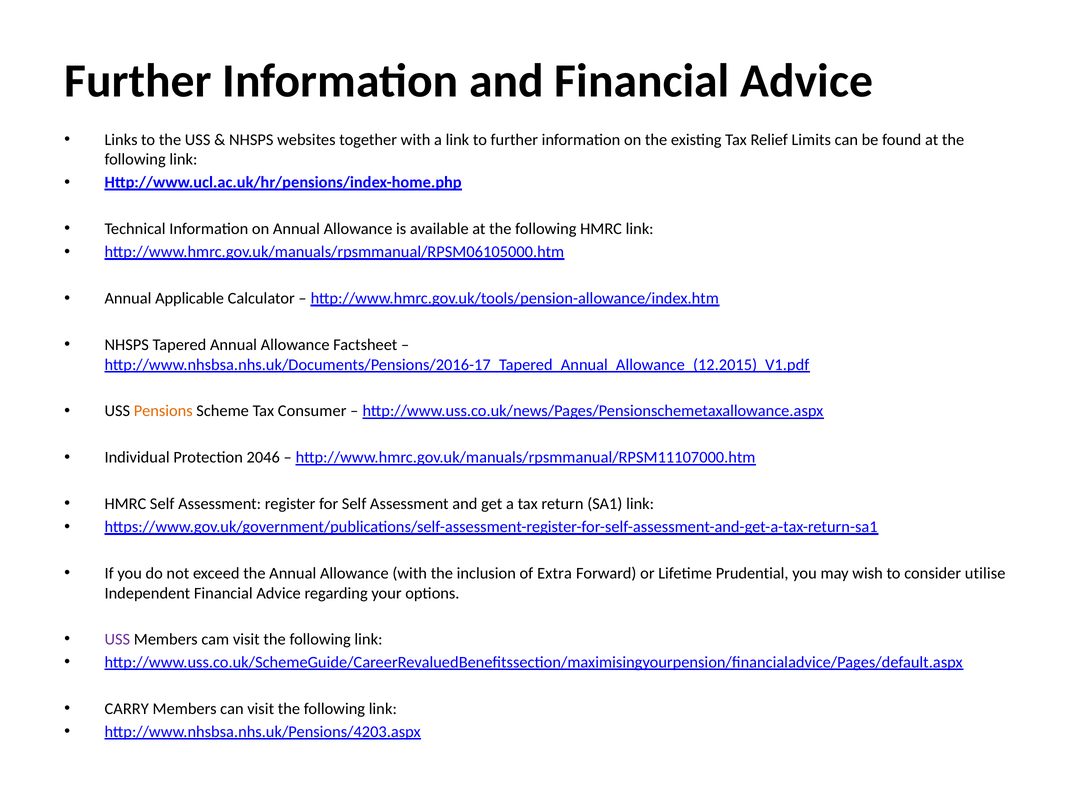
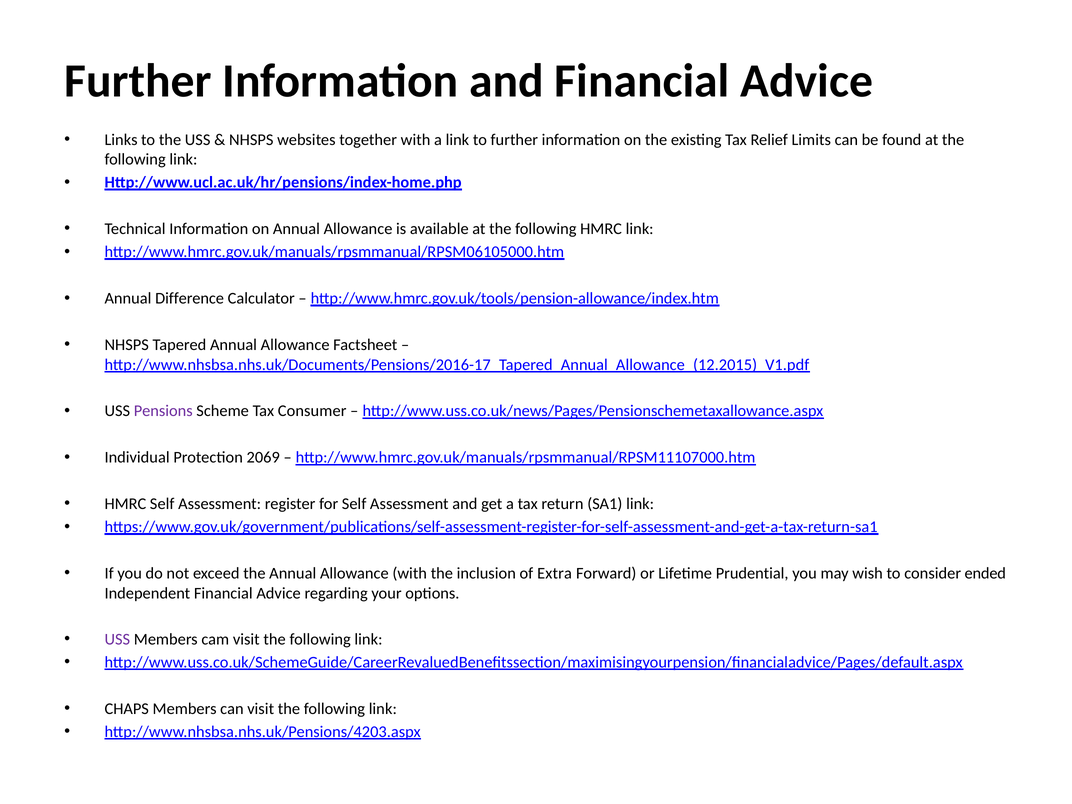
Applicable: Applicable -> Difference
Pensions colour: orange -> purple
2046: 2046 -> 2069
utilise: utilise -> ended
CARRY: CARRY -> CHAPS
